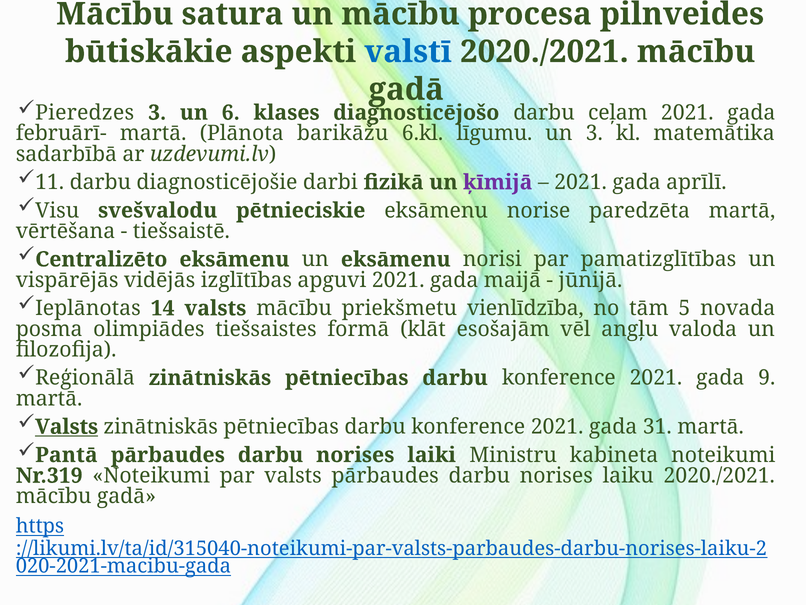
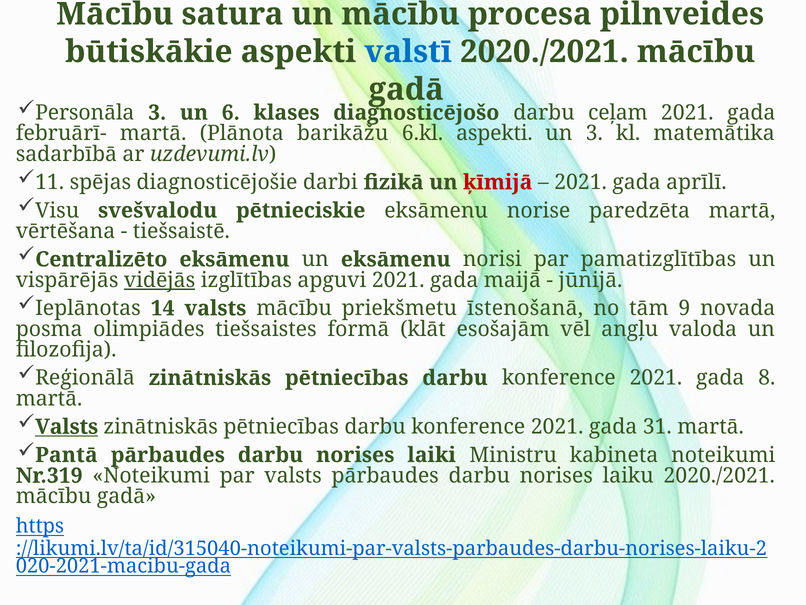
Pieredzes: Pieredzes -> Personāla
6.kl līgumu: līgumu -> aspekti
11 darbu: darbu -> spējas
ķīmijā colour: purple -> red
vidējās underline: none -> present
vienlīdzība: vienlīdzība -> īstenošanā
5: 5 -> 9
9: 9 -> 8
